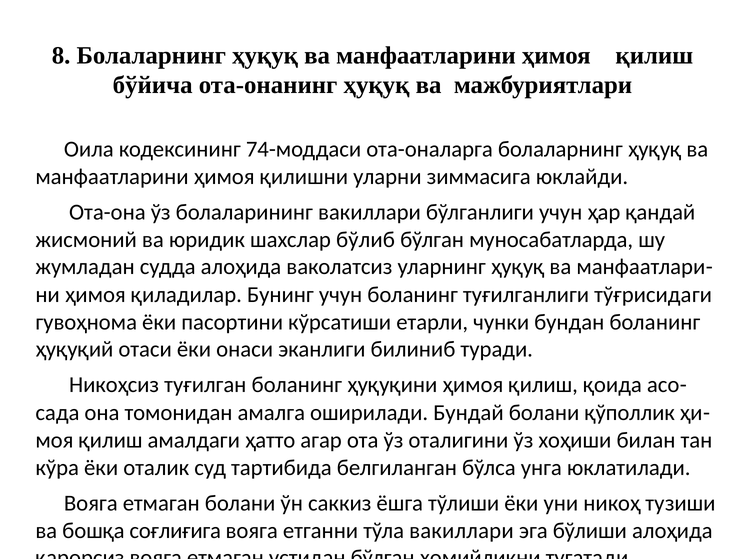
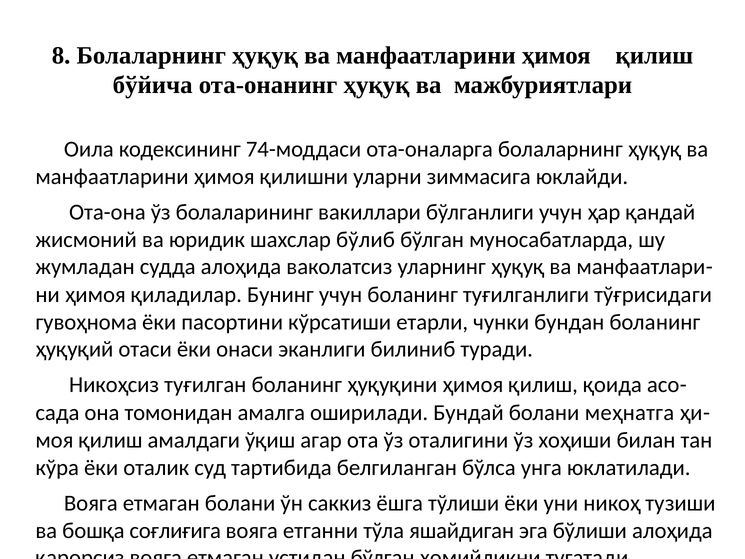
қўполлик: қўполлик -> меҳнатга
ҳатто: ҳатто -> ўқиш
тўла вакиллари: вакиллари -> яшайдиган
